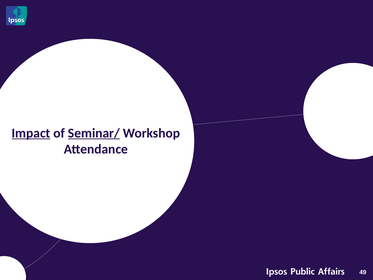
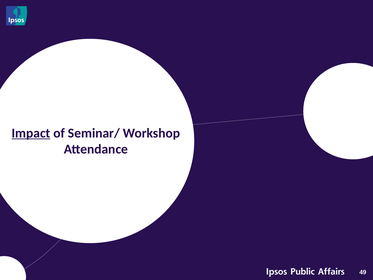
Seminar/ underline: present -> none
